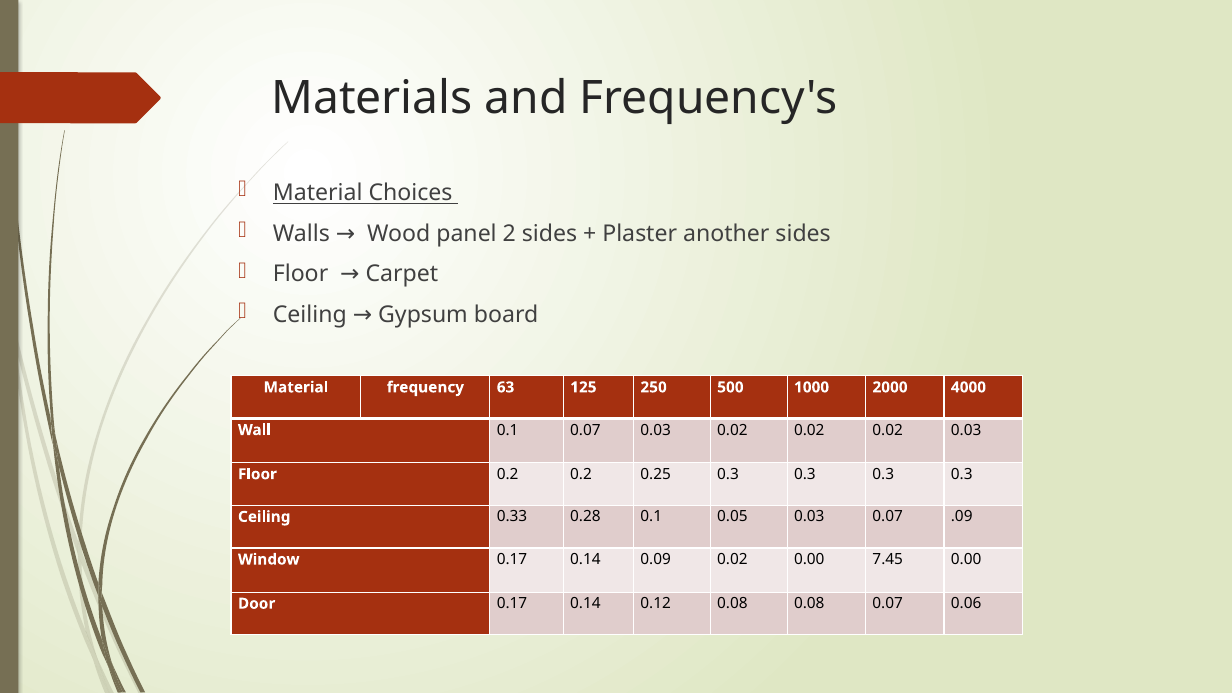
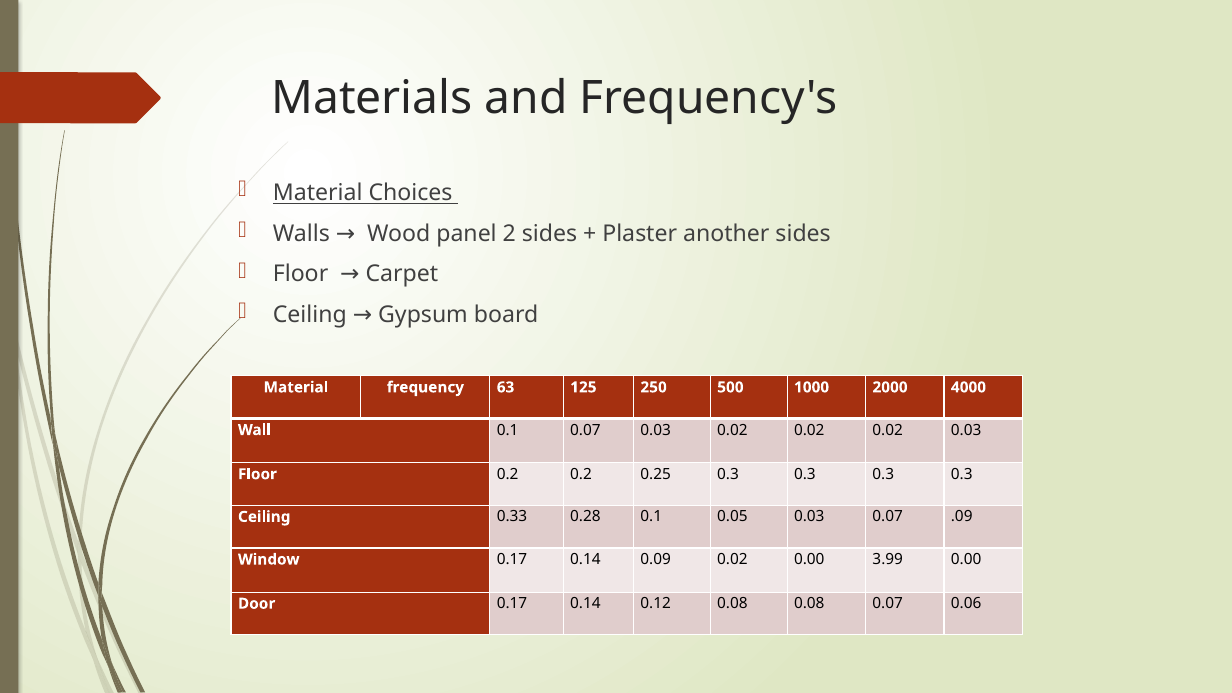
7.45: 7.45 -> 3.99
